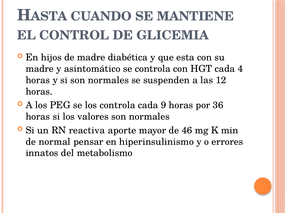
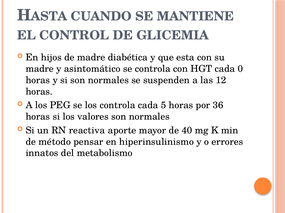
4: 4 -> 0
9: 9 -> 5
46: 46 -> 40
normal: normal -> método
